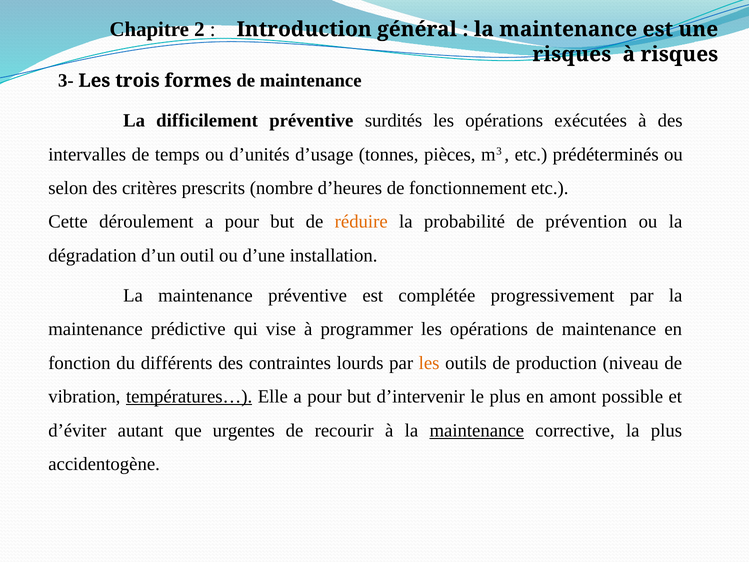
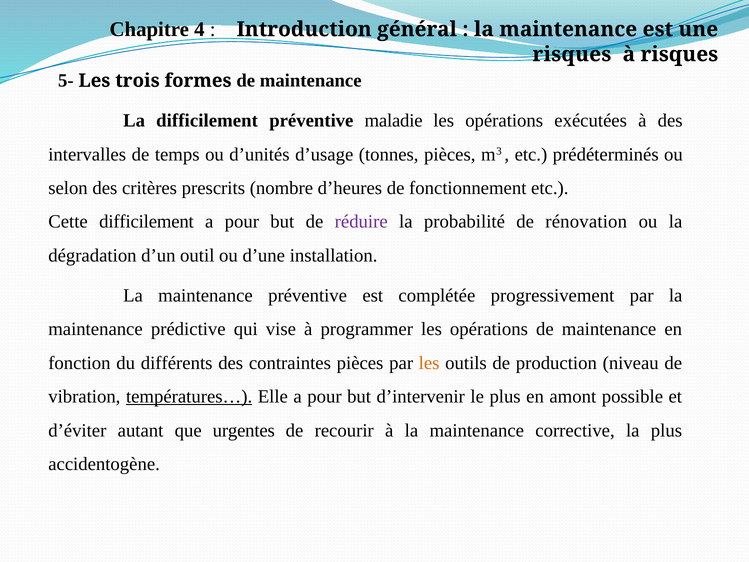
2: 2 -> 4
3-: 3- -> 5-
surdités: surdités -> maladie
Cette déroulement: déroulement -> difficilement
réduire colour: orange -> purple
prévention: prévention -> rénovation
contraintes lourds: lourds -> pièces
maintenance at (477, 430) underline: present -> none
